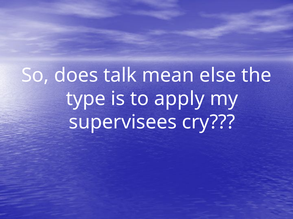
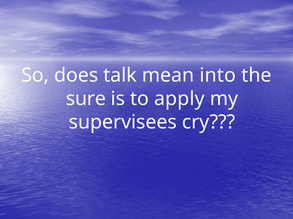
else: else -> into
type: type -> sure
